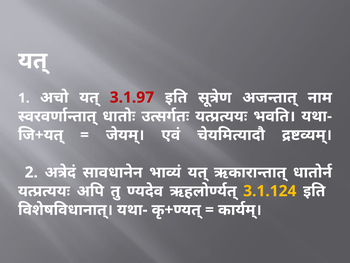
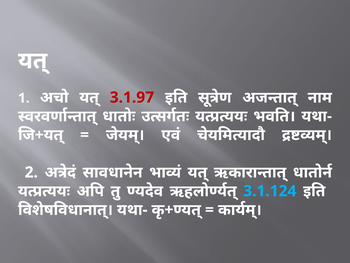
3.1.124 colour: yellow -> light blue
